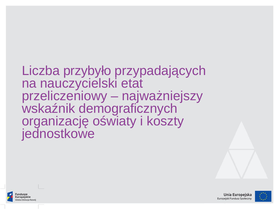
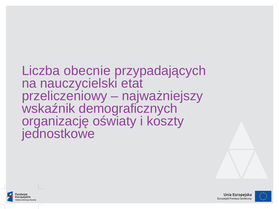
przybyło: przybyło -> obecnie
